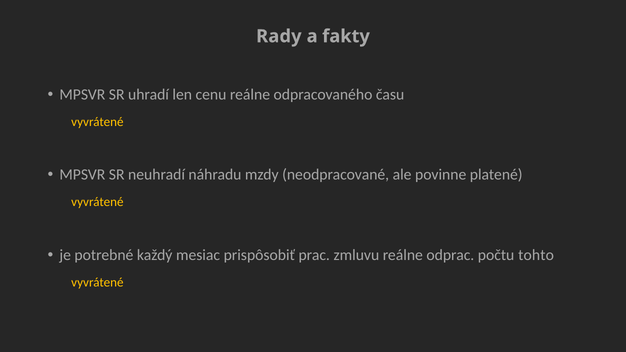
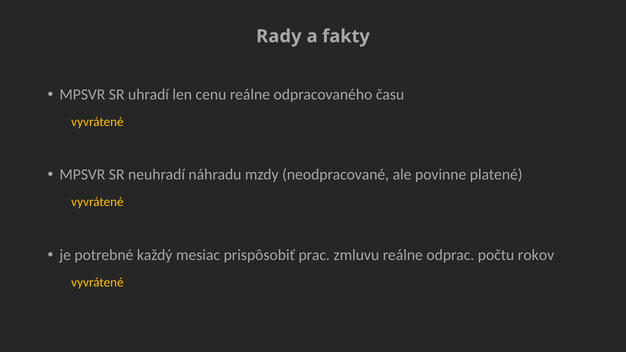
tohto: tohto -> rokov
